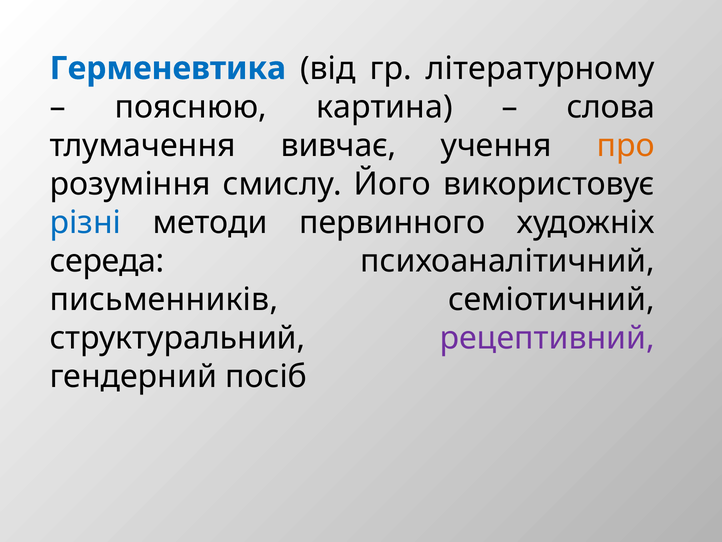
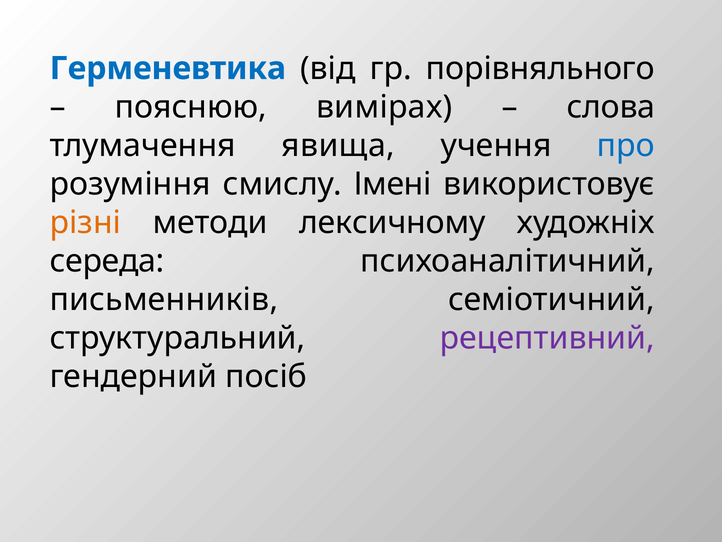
літературному: літературному -> порівняльного
картина: картина -> вимірах
вивчає: вивчає -> явища
про colour: orange -> blue
Його: Його -> Імені
різні colour: blue -> orange
первинного: первинного -> лексичному
